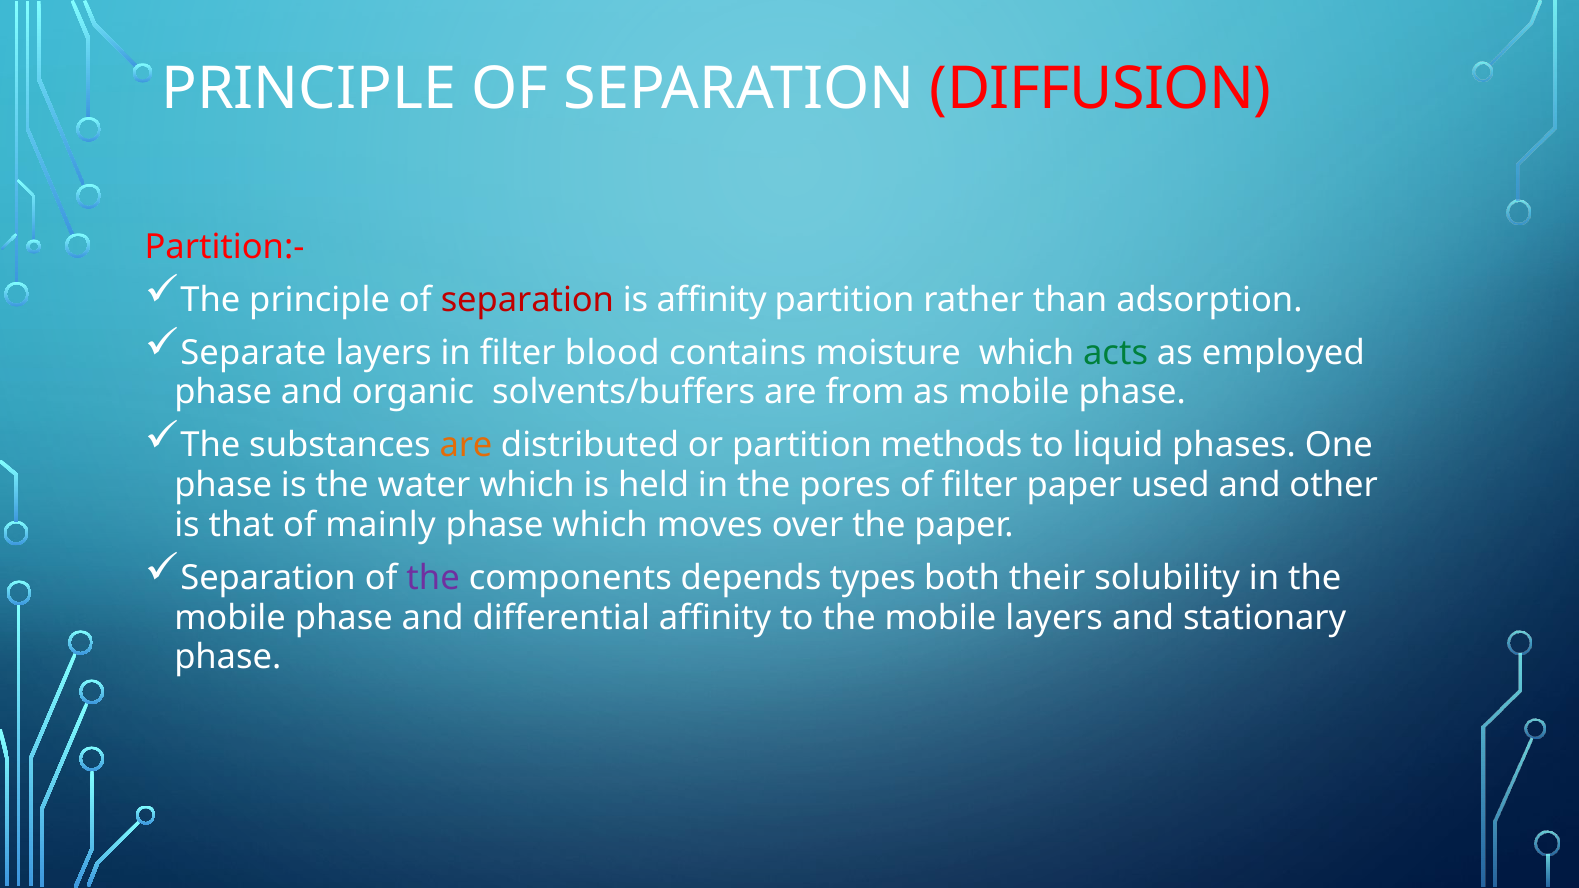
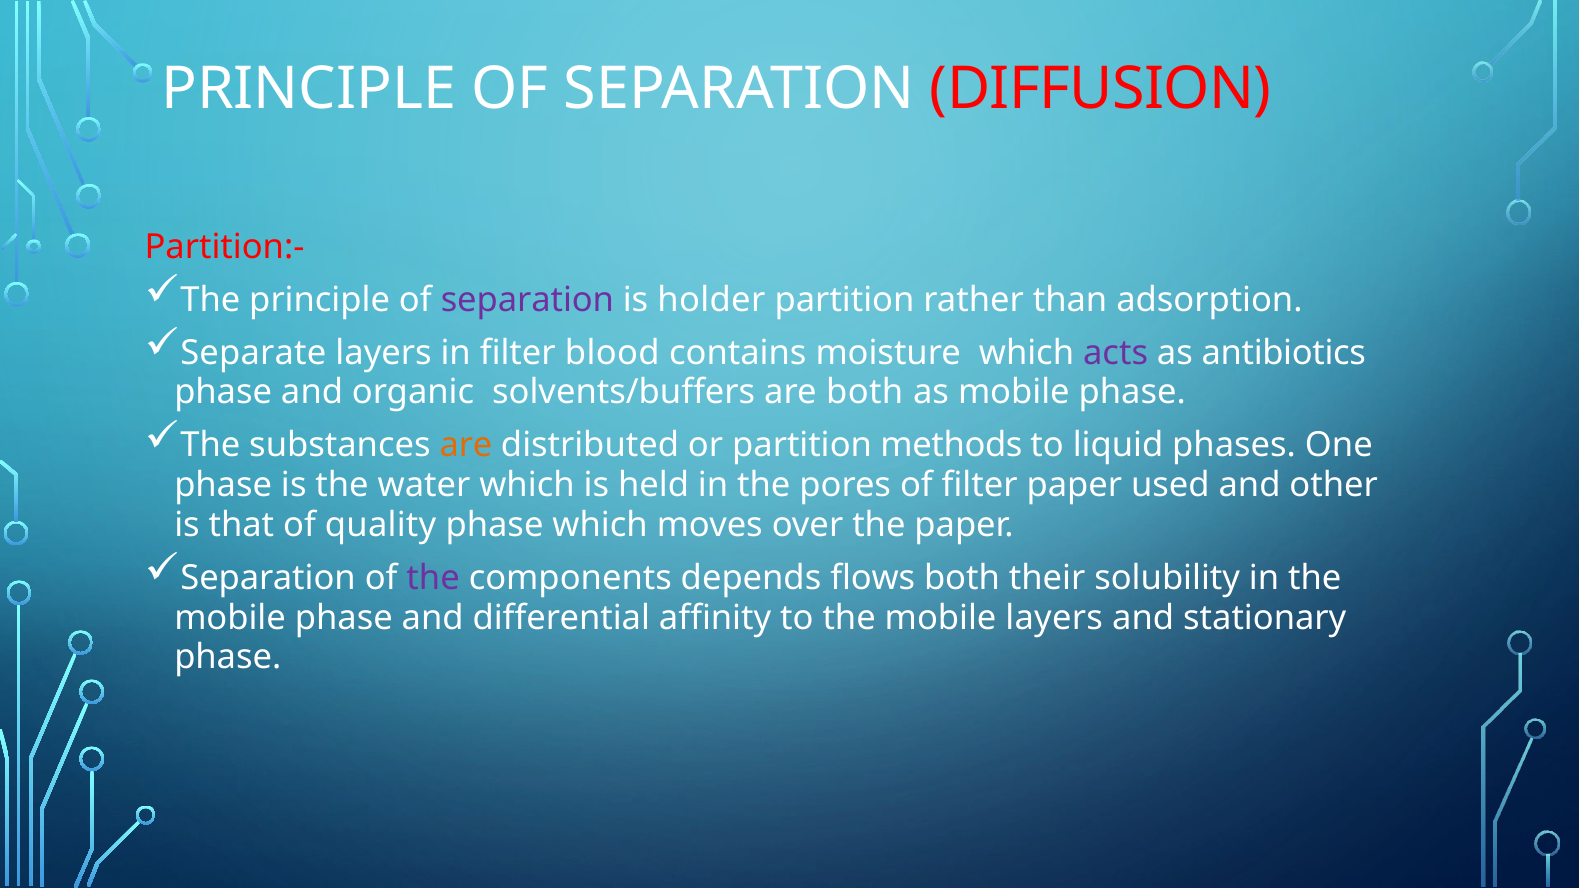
separation at (527, 300) colour: red -> purple
is affinity: affinity -> holder
acts colour: green -> purple
employed: employed -> antibiotics
are from: from -> both
mainly: mainly -> quality
types: types -> flows
